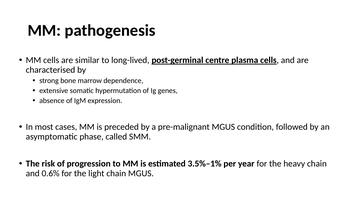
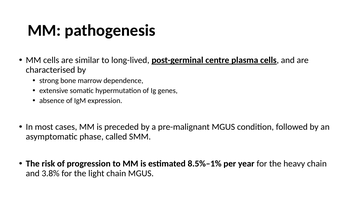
3.5%–1%: 3.5%–1% -> 8.5%–1%
0.6%: 0.6% -> 3.8%
